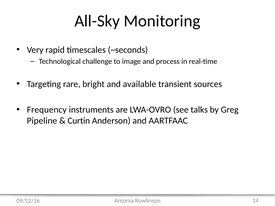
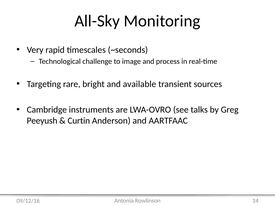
Frequency: Frequency -> Cambridge
Pipeline: Pipeline -> Peeyush
